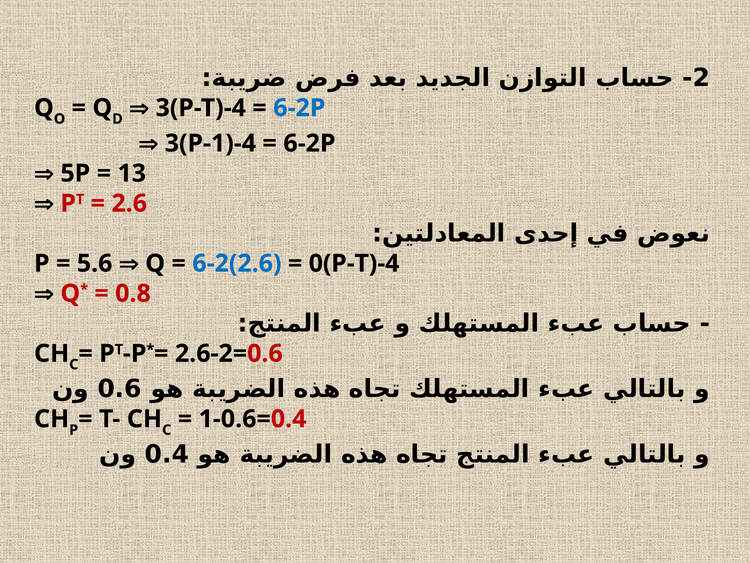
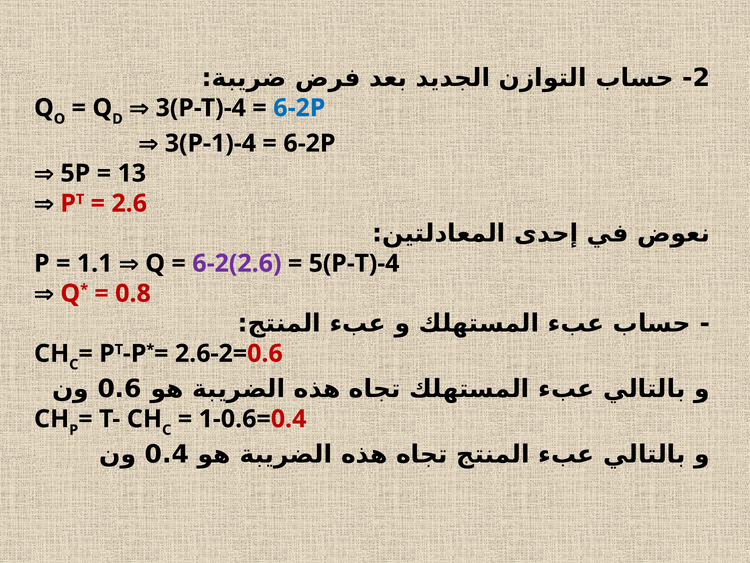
5.6: 5.6 -> 1.1
6-2(2.6 colour: blue -> purple
0(P-T)-4: 0(P-T)-4 -> 5(P-T)-4
